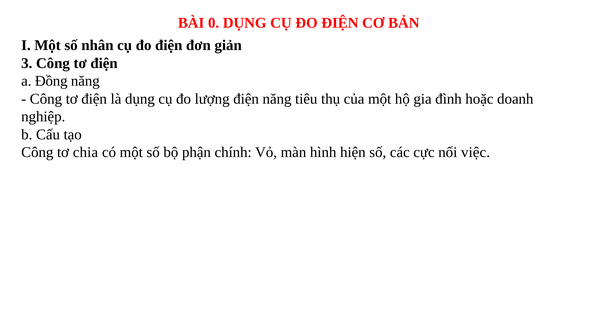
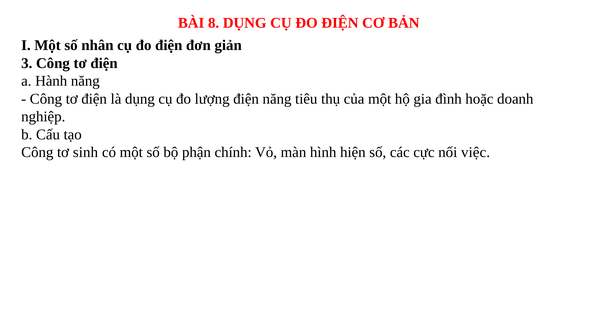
0: 0 -> 8
Đồng: Đồng -> Hành
chia: chia -> sinh
